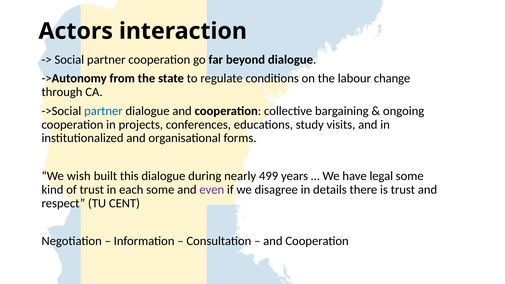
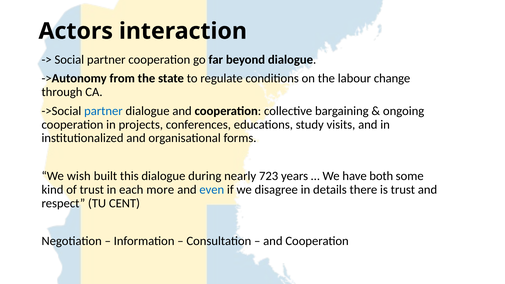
499: 499 -> 723
legal: legal -> both
each some: some -> more
even colour: purple -> blue
